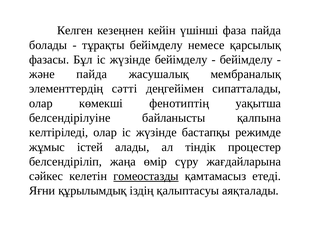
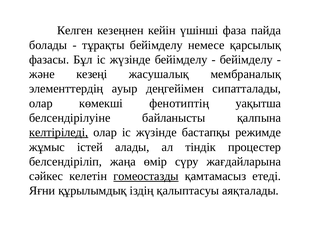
және пайда: пайда -> кезеңі
сәтті: сәтті -> ауыр
келтіріледі underline: none -> present
